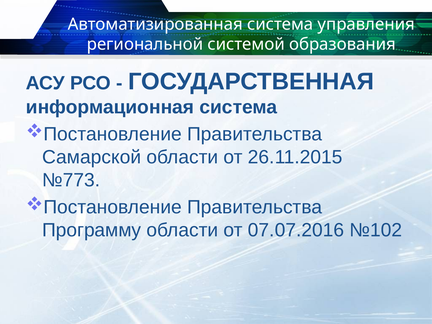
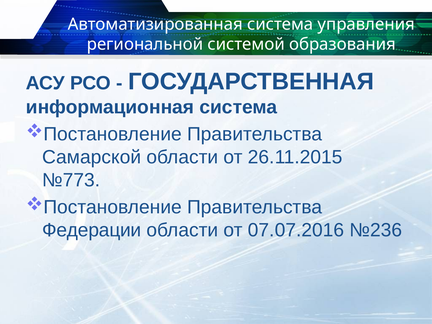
Программу: Программу -> Федерации
№102: №102 -> №236
